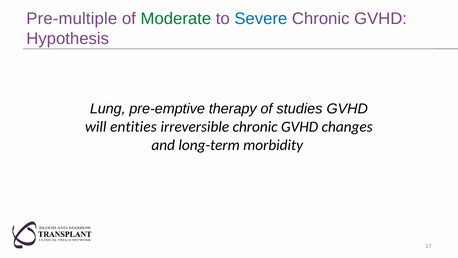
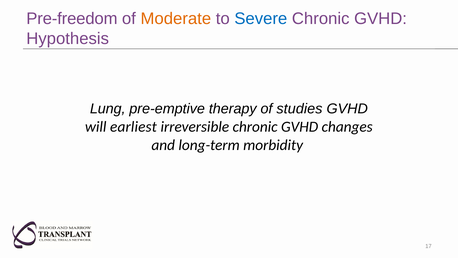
Pre-multiple: Pre-multiple -> Pre-freedom
Moderate colour: green -> orange
entities: entities -> earliest
